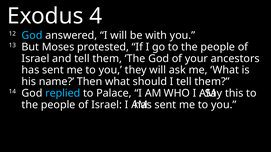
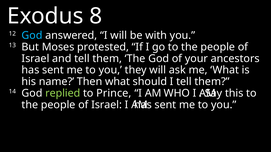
4: 4 -> 8
replied colour: light blue -> light green
Palace: Palace -> Prince
